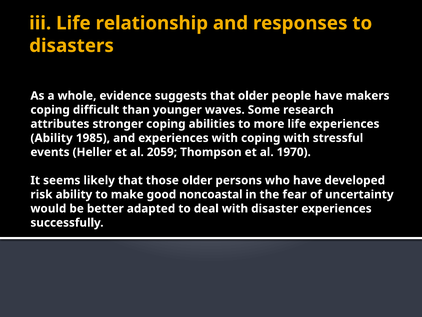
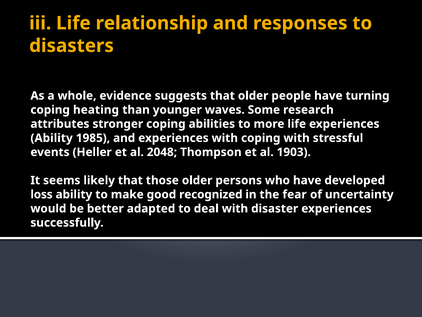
makers: makers -> turning
difficult: difficult -> heating
2059: 2059 -> 2048
1970: 1970 -> 1903
risk: risk -> loss
noncoastal: noncoastal -> recognized
